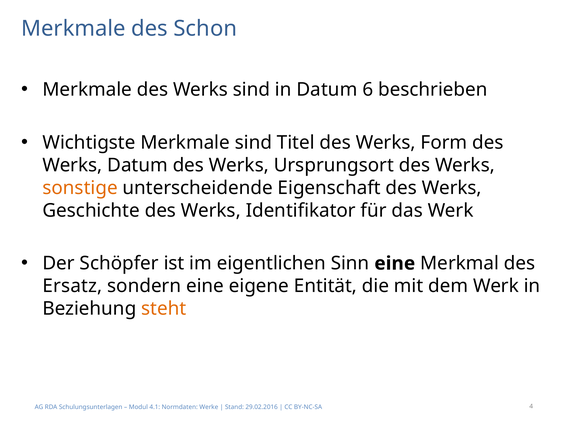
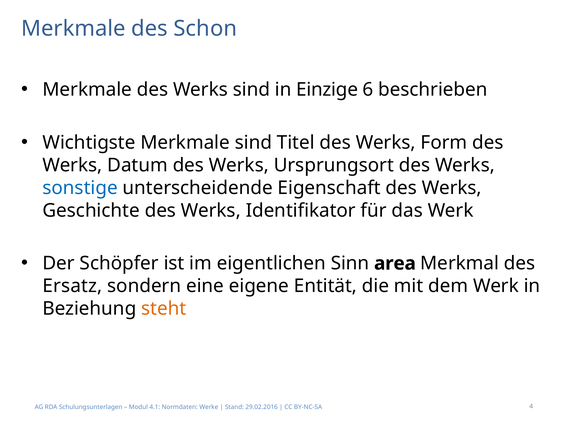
in Datum: Datum -> Einzige
sonstige colour: orange -> blue
Sinn eine: eine -> area
